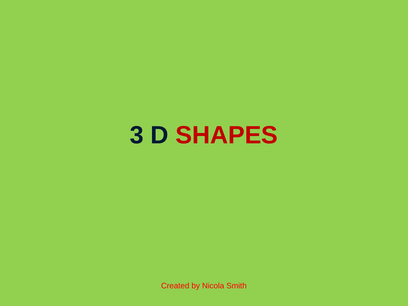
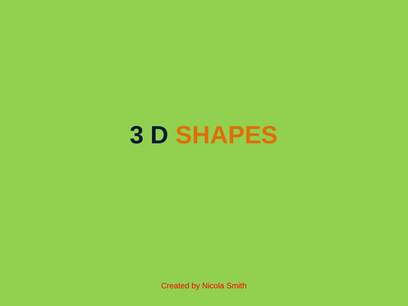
SHAPES colour: red -> orange
